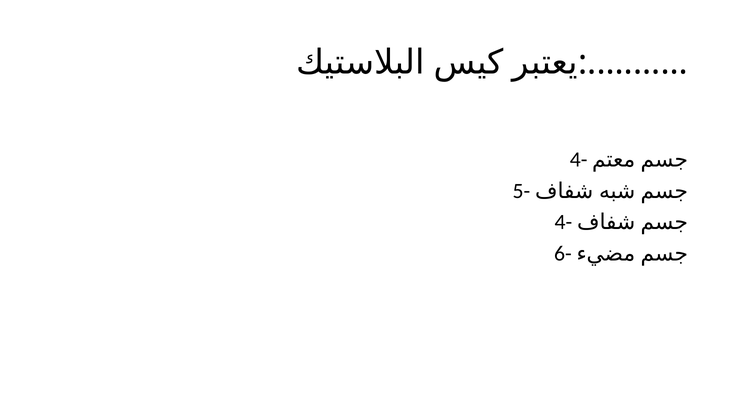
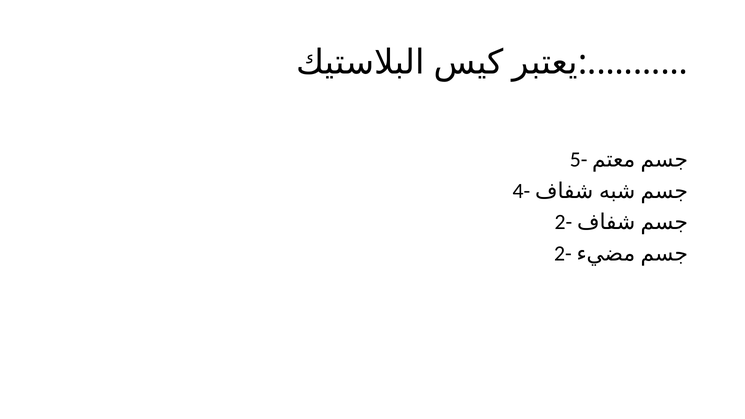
4- at (579, 160): 4- -> 5-
5-: 5- -> 4-
4- at (563, 222): 4- -> 2-
6- at (563, 254): 6- -> 2-
